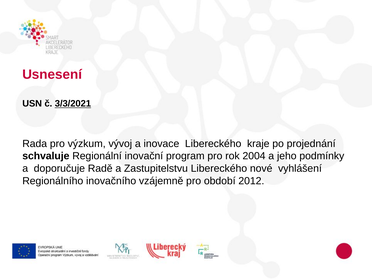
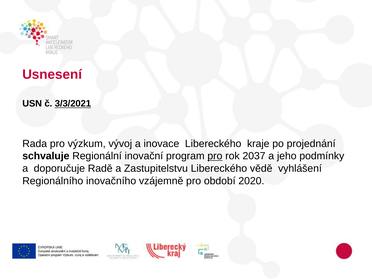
pro at (215, 156) underline: none -> present
2004: 2004 -> 2037
nové: nové -> vědě
2012: 2012 -> 2020
